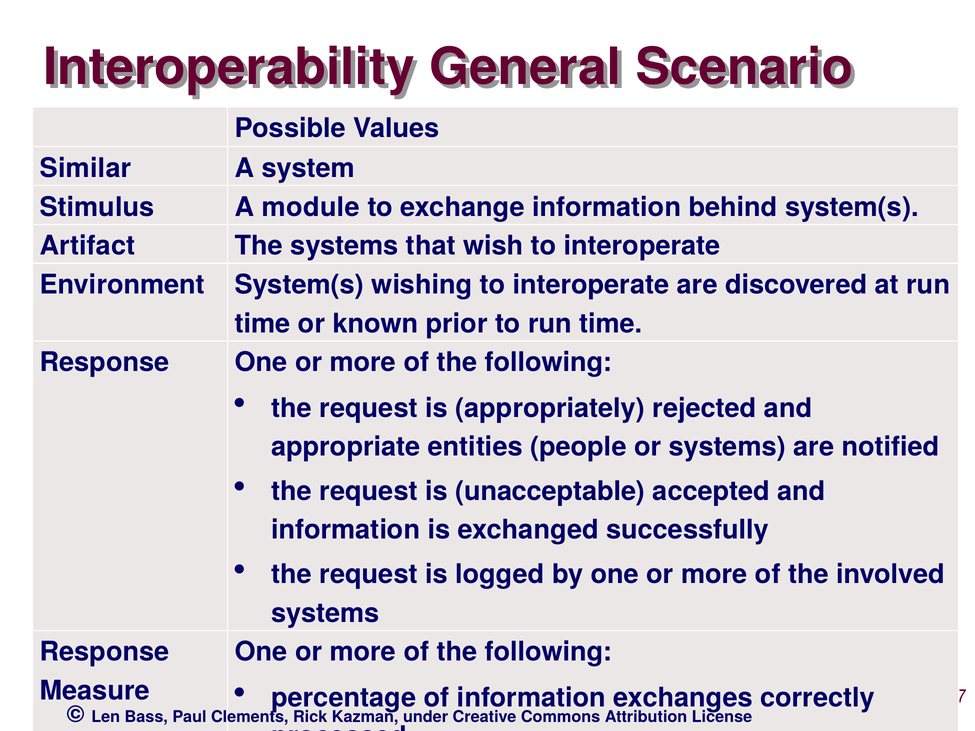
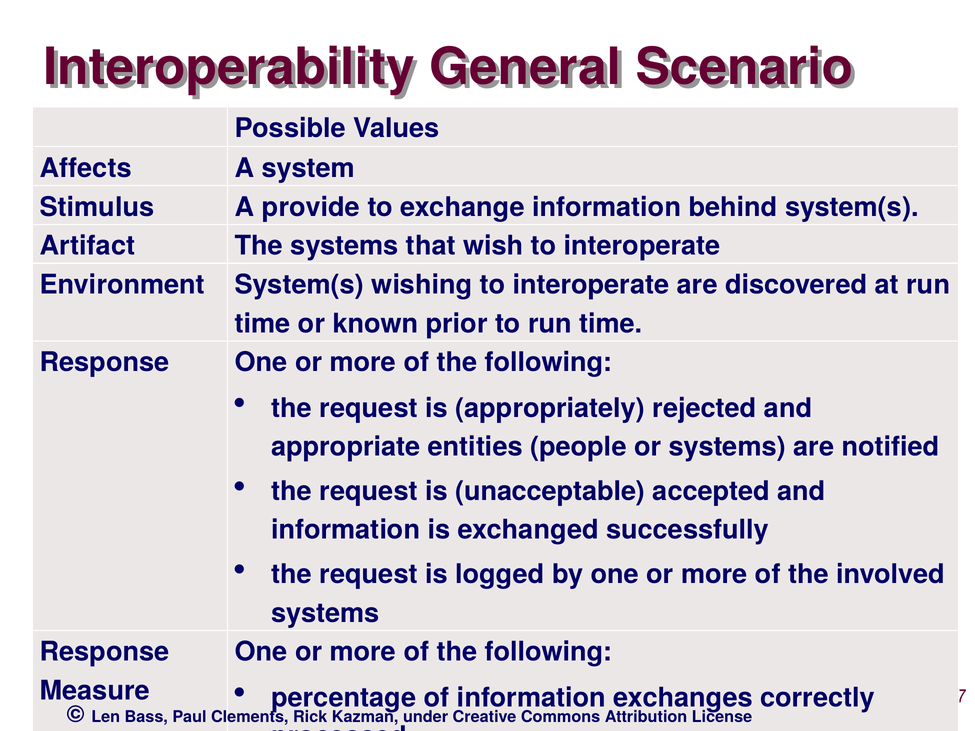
Similar: Similar -> Affects
module: module -> provide
